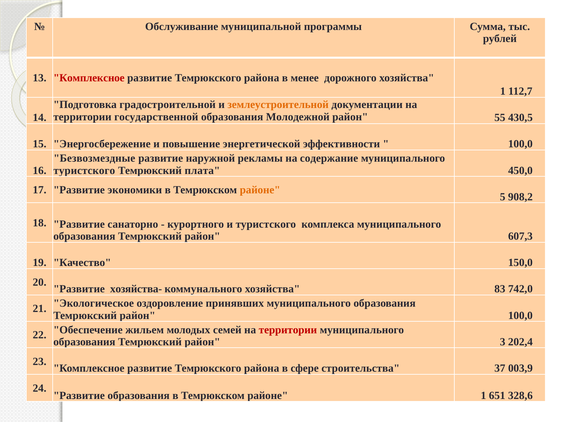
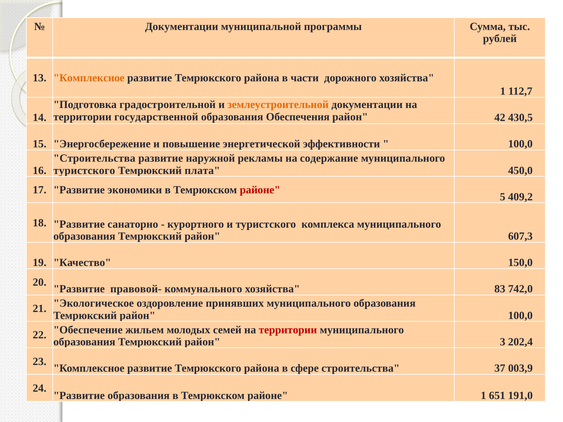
Обслуживание at (182, 27): Обслуживание -> Документации
Комплексное at (89, 78) colour: red -> orange
менее: менее -> части
Молодежной: Молодежной -> Обеспечения
55: 55 -> 42
Безвозмездные at (94, 158): Безвозмездные -> Строительства
районе at (260, 190) colour: orange -> red
908,2: 908,2 -> 409,2
хозяйства-: хозяйства- -> правовой-
328,6: 328,6 -> 191,0
